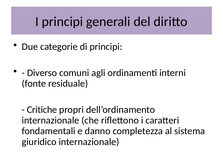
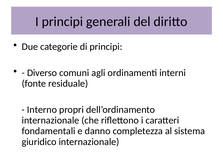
Critiche: Critiche -> Interno
